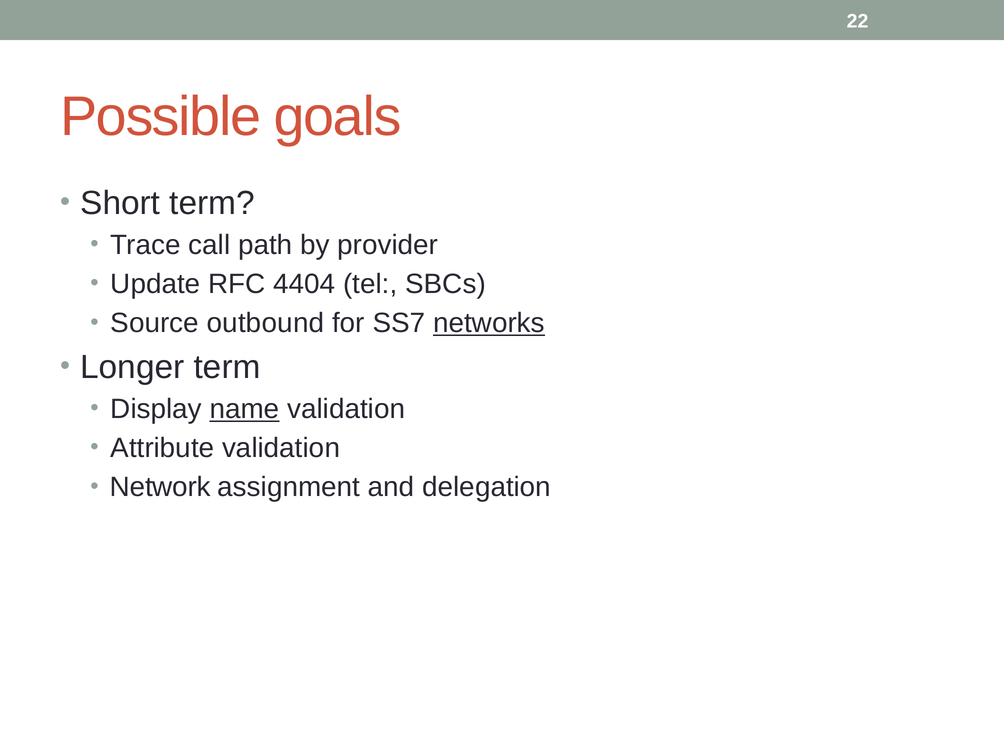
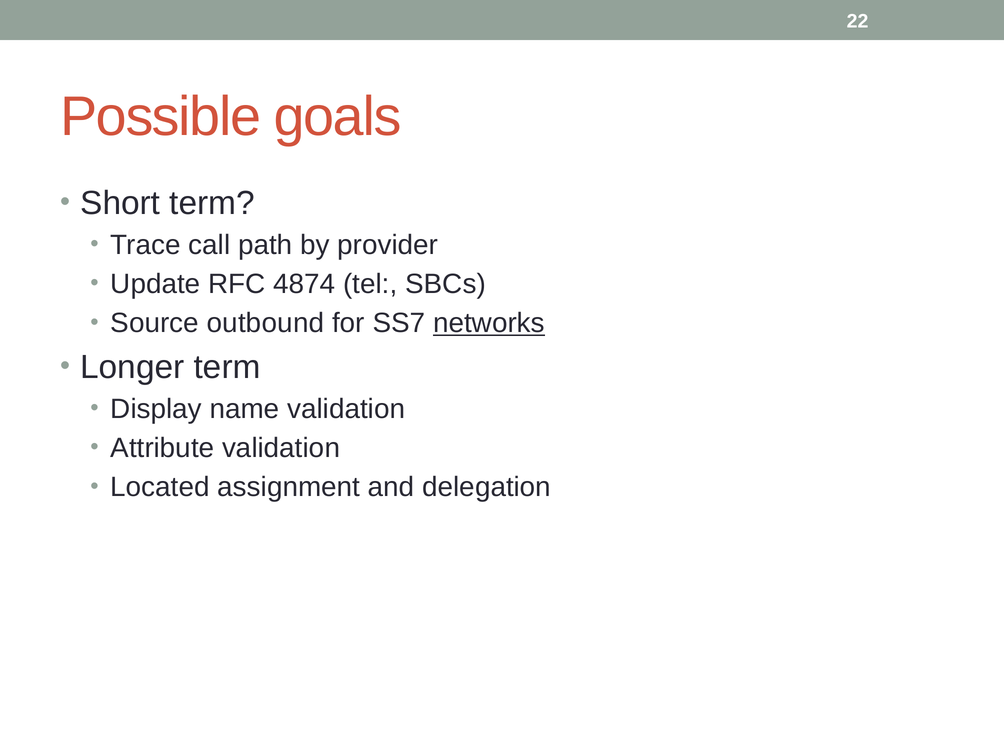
4404: 4404 -> 4874
name underline: present -> none
Network: Network -> Located
